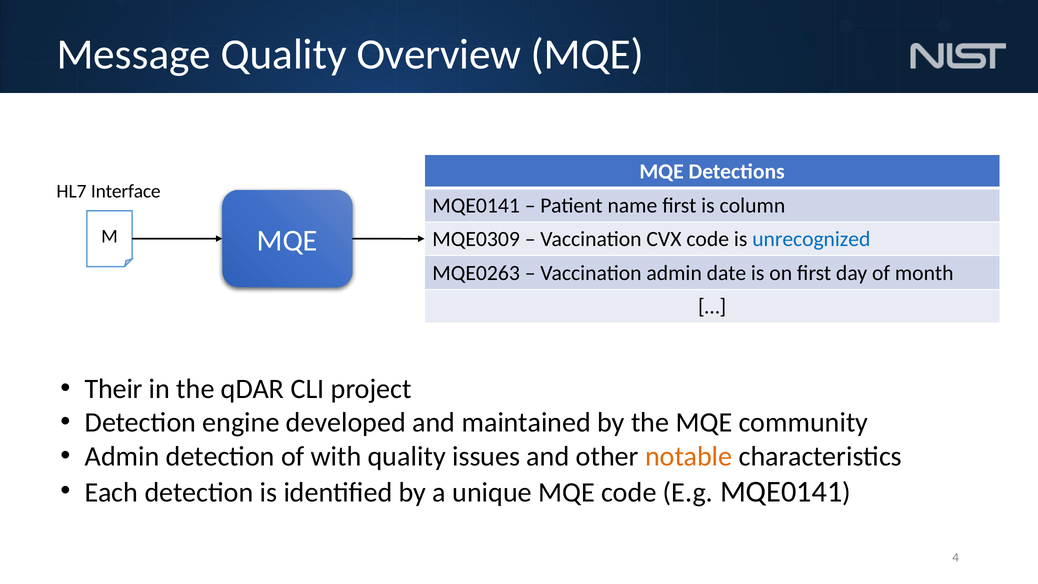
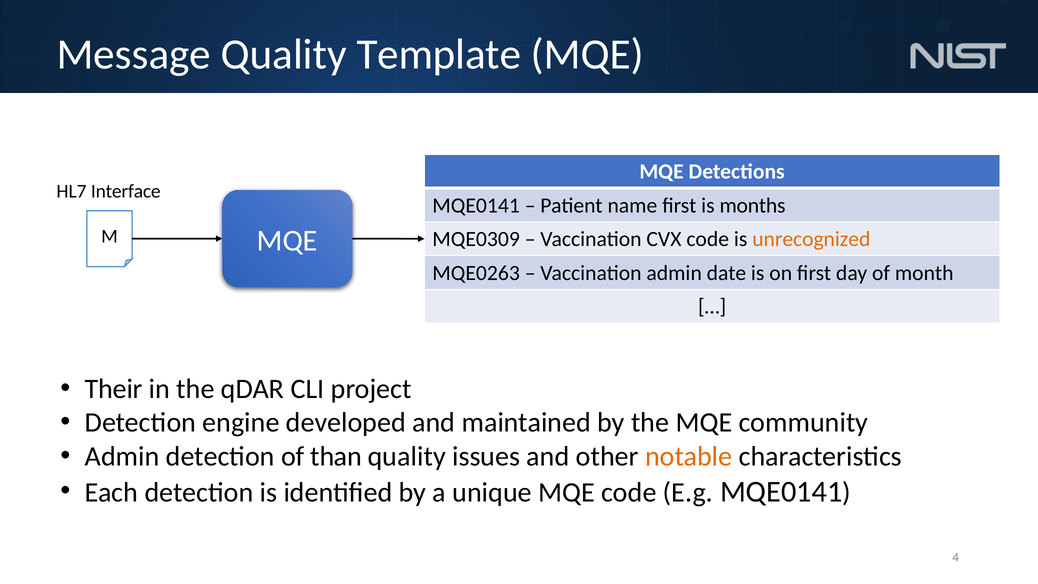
Overview: Overview -> Template
column: column -> months
unrecognized colour: blue -> orange
with: with -> than
